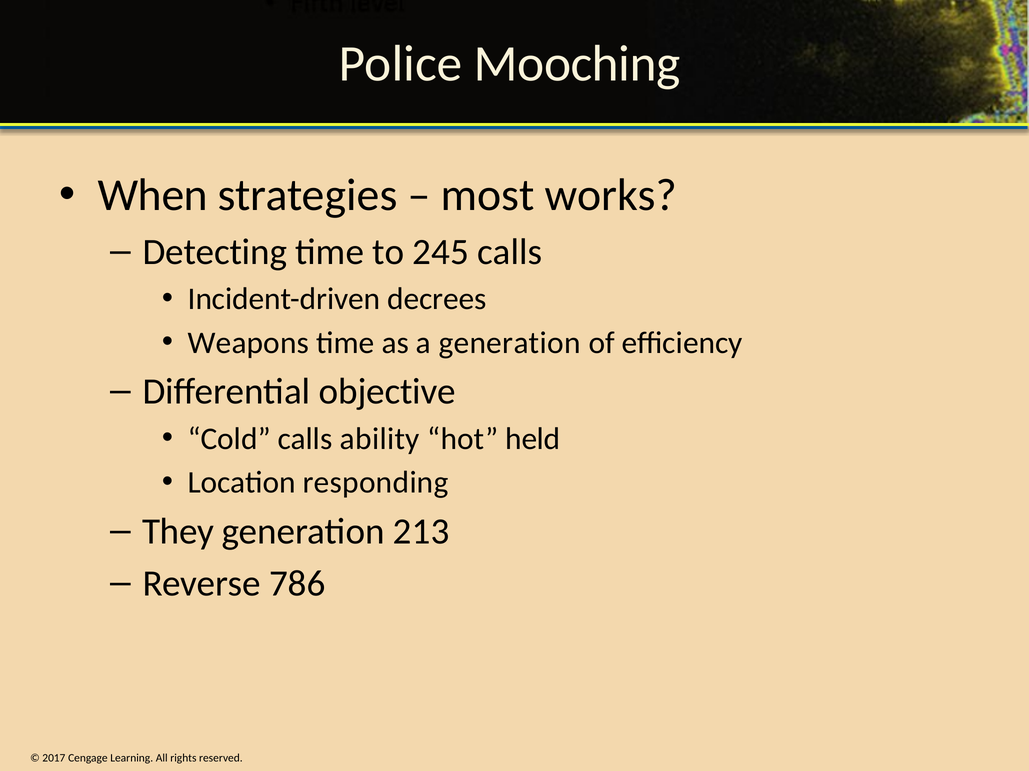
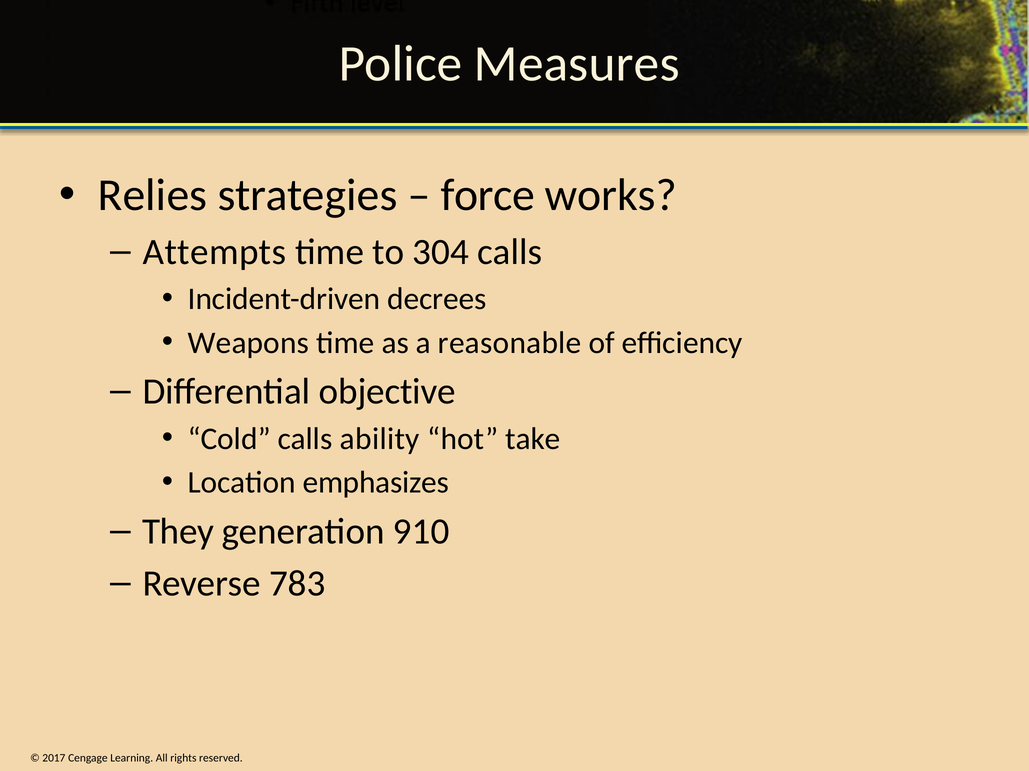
Mooching: Mooching -> Measures
When: When -> Relies
most: most -> force
Detecting: Detecting -> Attempts
245: 245 -> 304
a generation: generation -> reasonable
held: held -> take
responding: responding -> emphasizes
213: 213 -> 910
786: 786 -> 783
